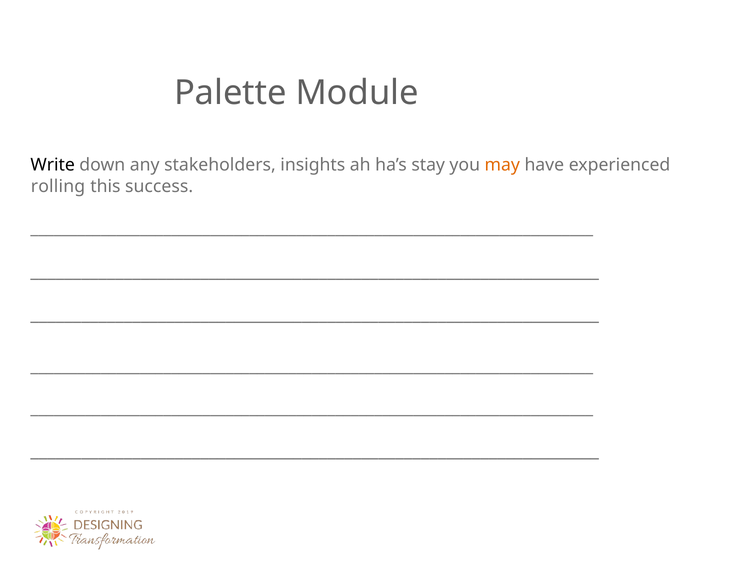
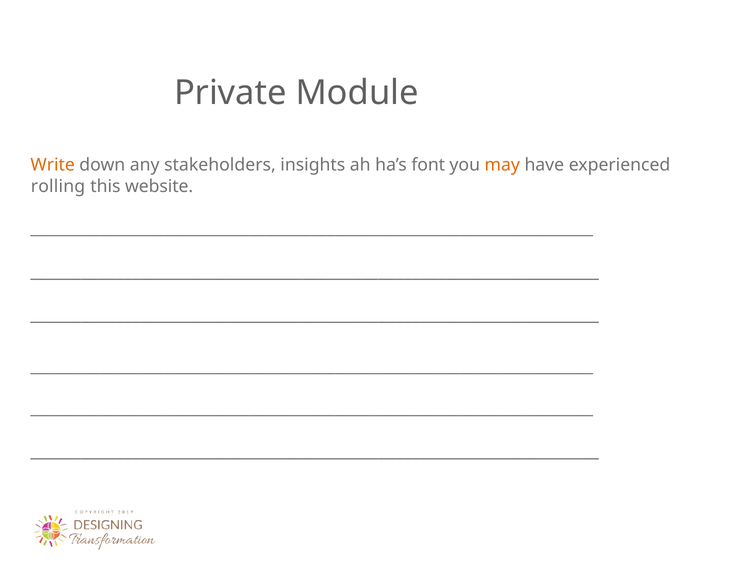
Palette: Palette -> Private
Write colour: black -> orange
stay: stay -> font
success: success -> website
